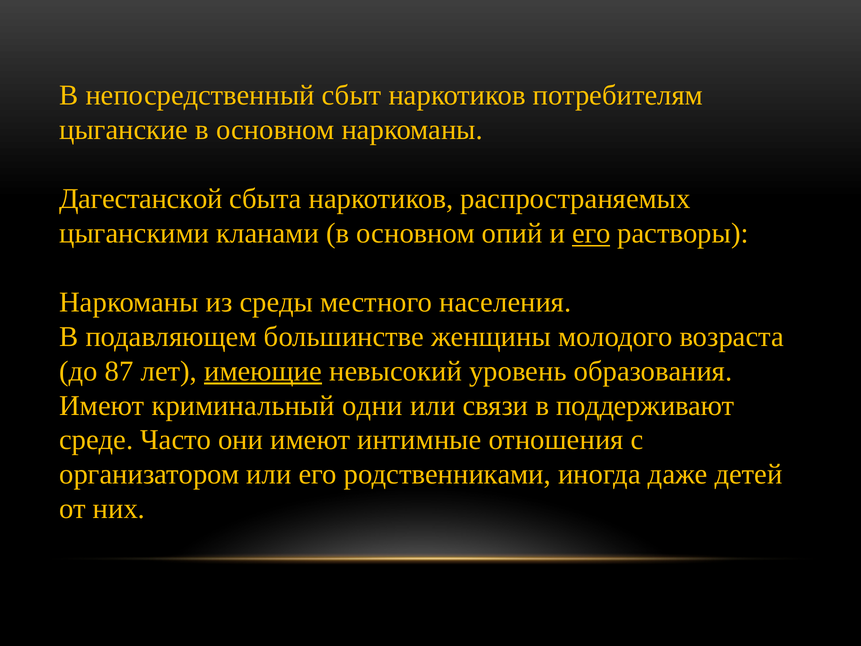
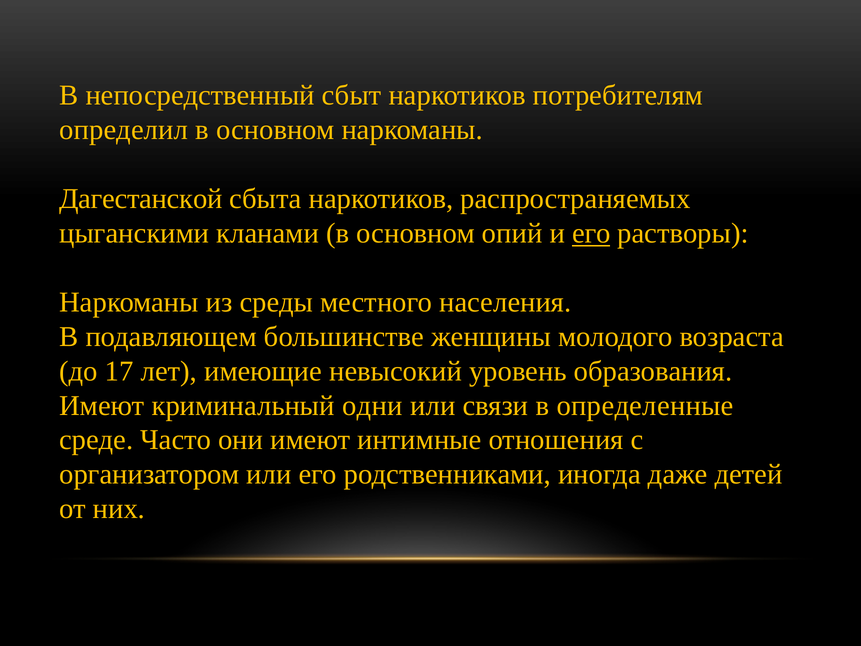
цыганские: цыганские -> определил
87: 87 -> 17
имеющие underline: present -> none
поддерживают: поддерживают -> определенные
